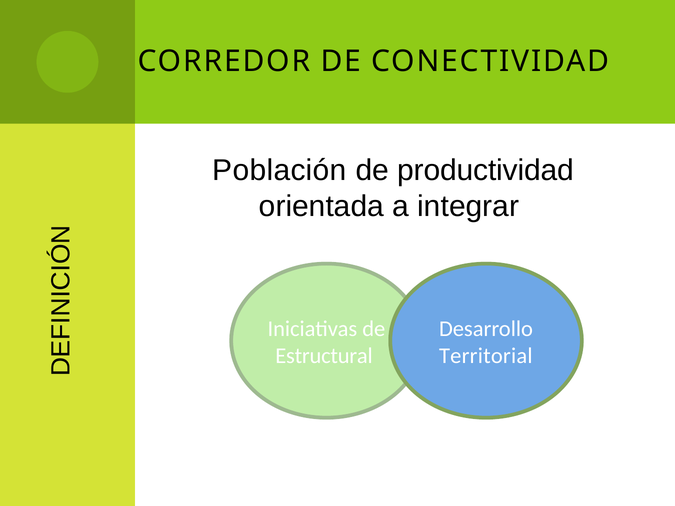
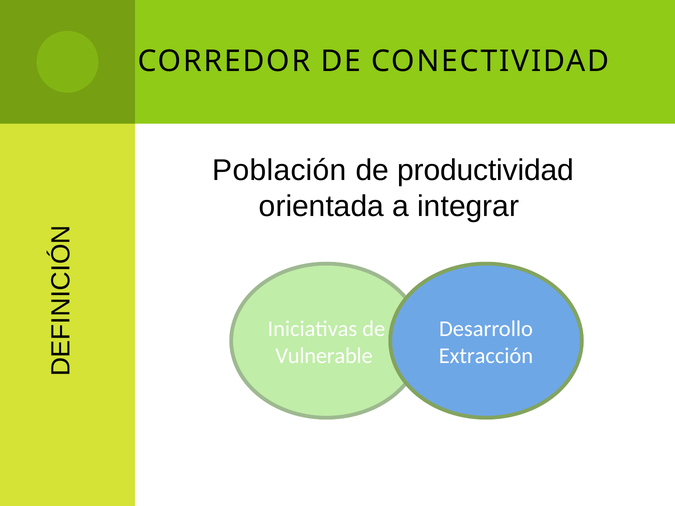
Estructural: Estructural -> Vulnerable
Territorial: Territorial -> Extracción
